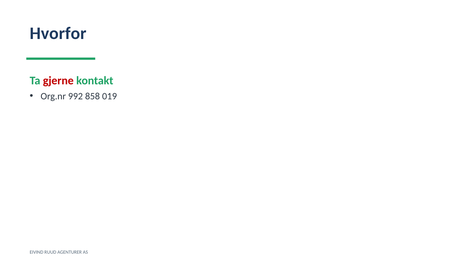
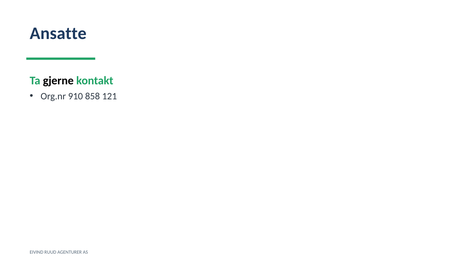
Hvorfor: Hvorfor -> Ansatte
gjerne colour: red -> black
992: 992 -> 910
019: 019 -> 121
